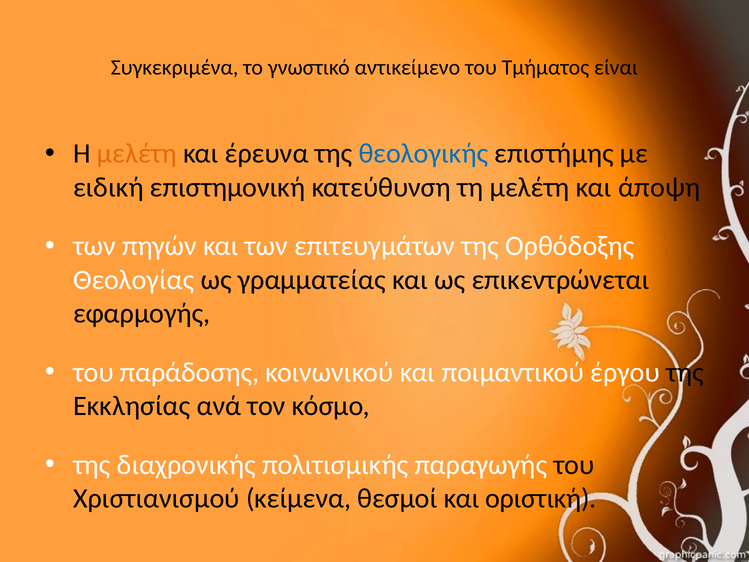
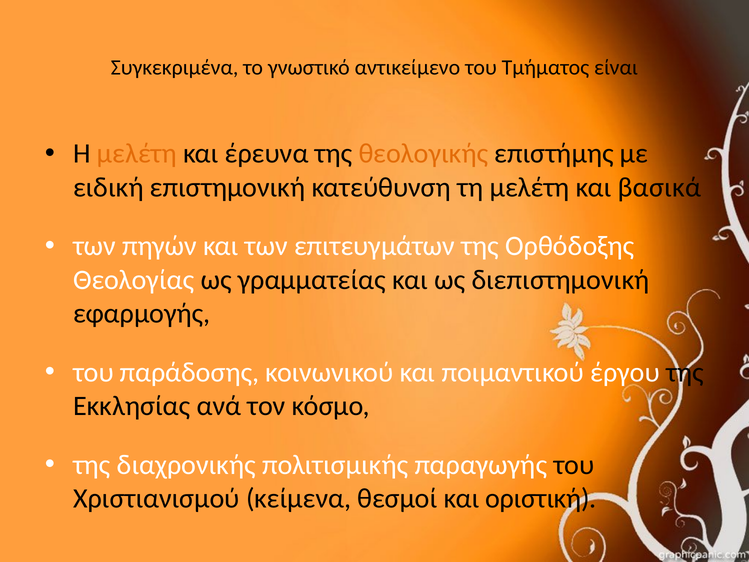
θεολογικής colour: blue -> orange
άποψη: άποψη -> βασικά
επικεντρώνεται: επικεντρώνεται -> διεπιστημονική
